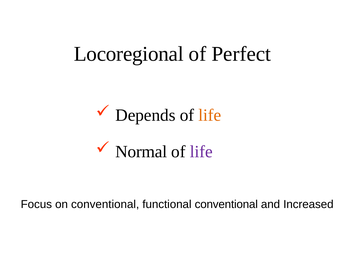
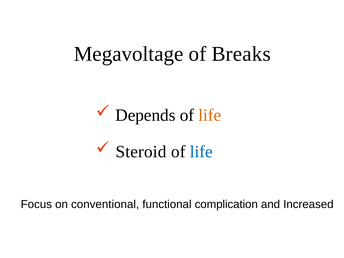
Locoregional: Locoregional -> Megavoltage
Perfect: Perfect -> Breaks
Normal: Normal -> Steroid
life at (201, 152) colour: purple -> blue
functional conventional: conventional -> complication
